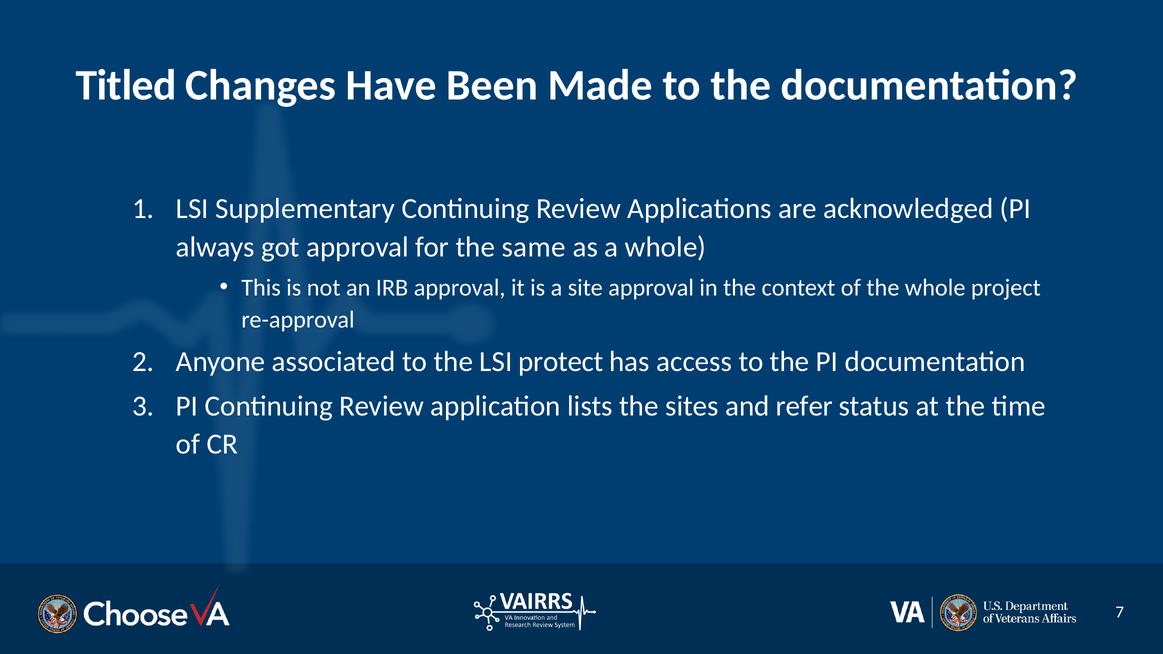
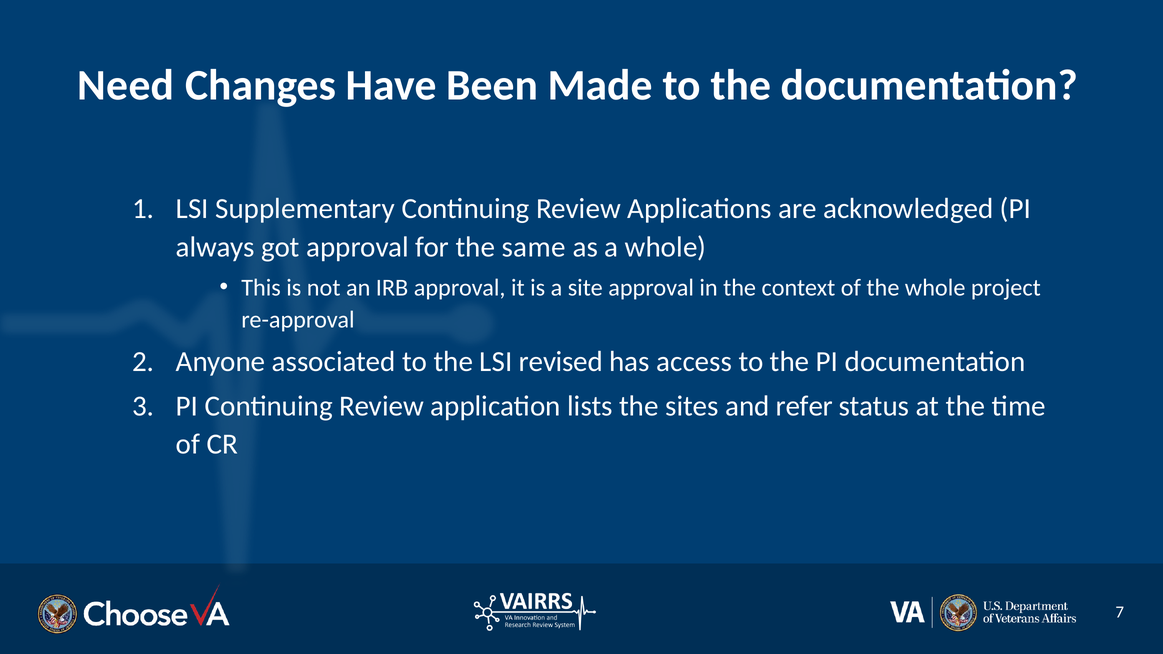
Titled: Titled -> Need
protect: protect -> revised
